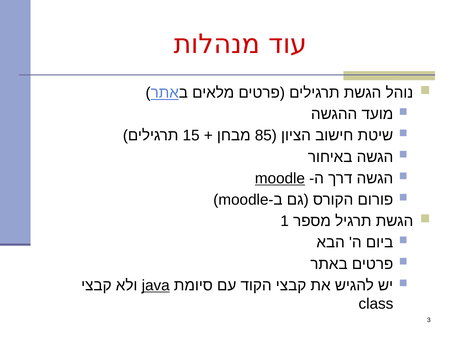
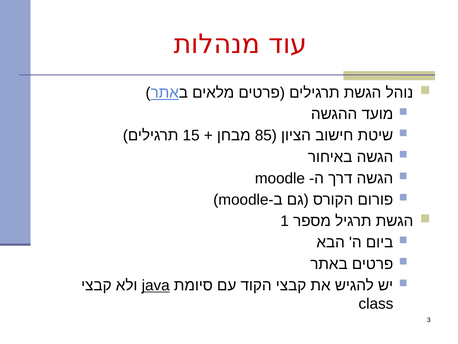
moodle at (280, 178) underline: present -> none
